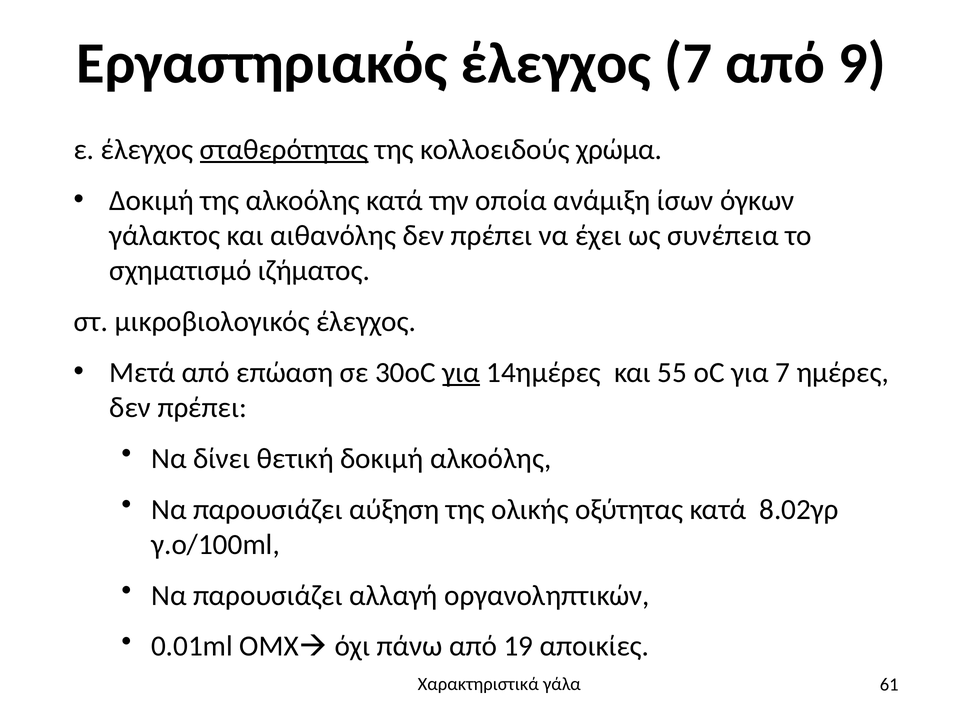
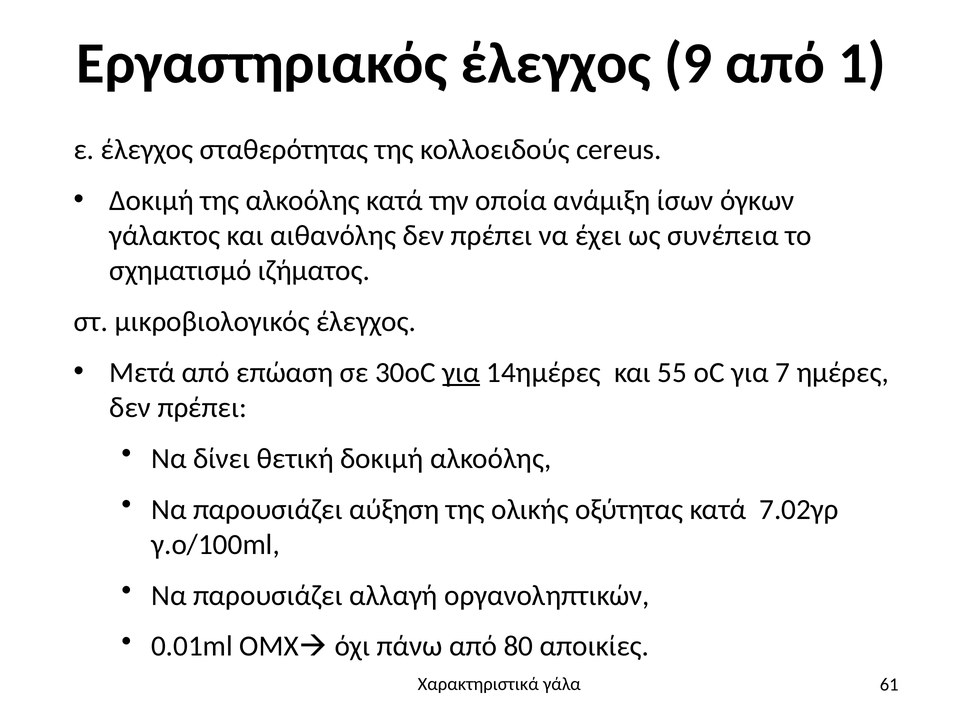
έλεγχος 7: 7 -> 9
9: 9 -> 1
σταθερότητας underline: present -> none
χρώμα: χρώμα -> cereus
8.02γρ: 8.02γρ -> 7.02γρ
19: 19 -> 80
